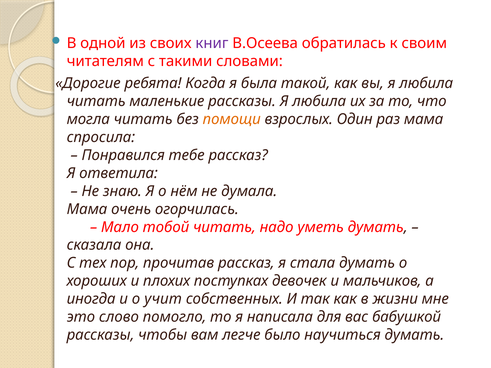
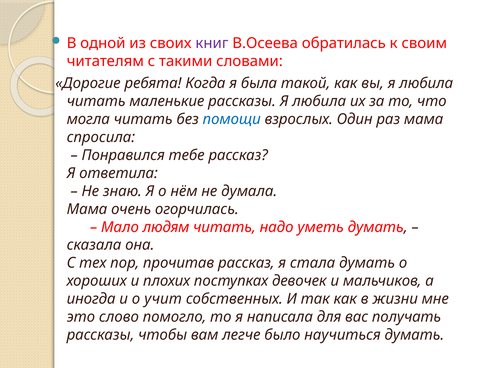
помощи colour: orange -> blue
тобой: тобой -> людям
бабушкой: бабушкой -> получать
